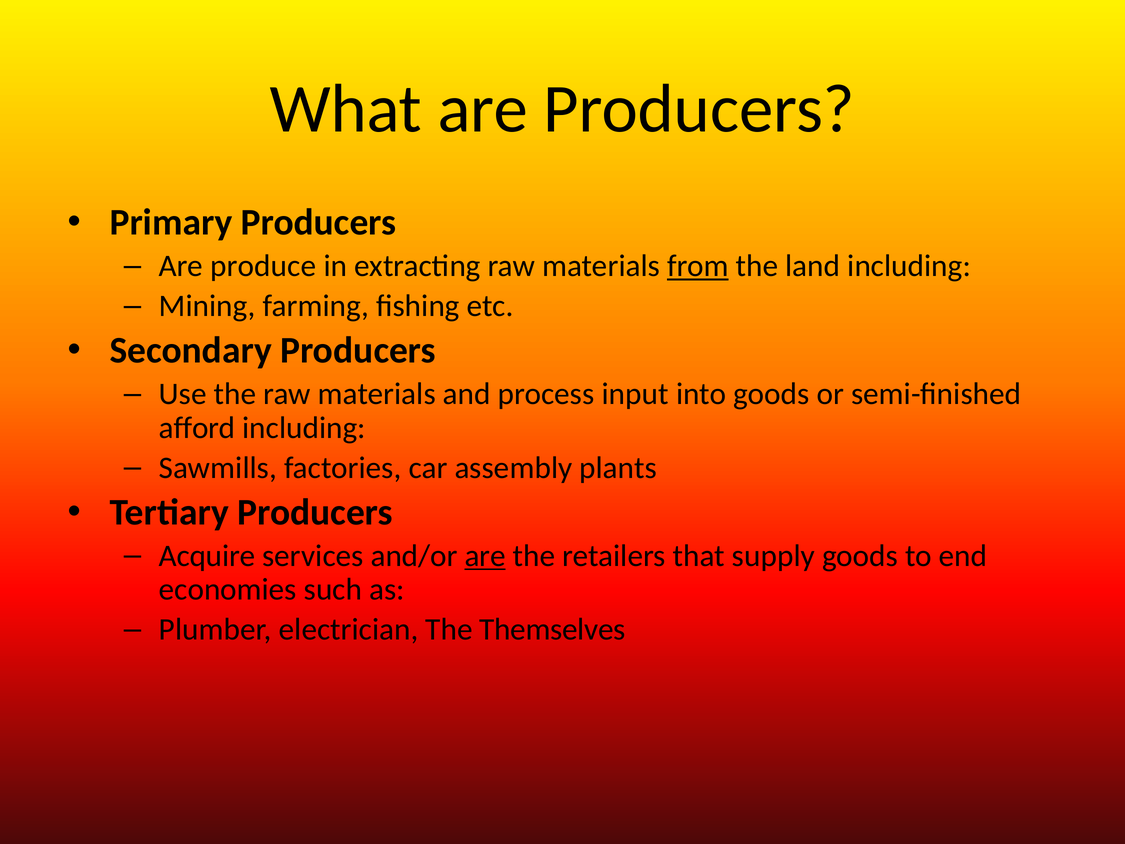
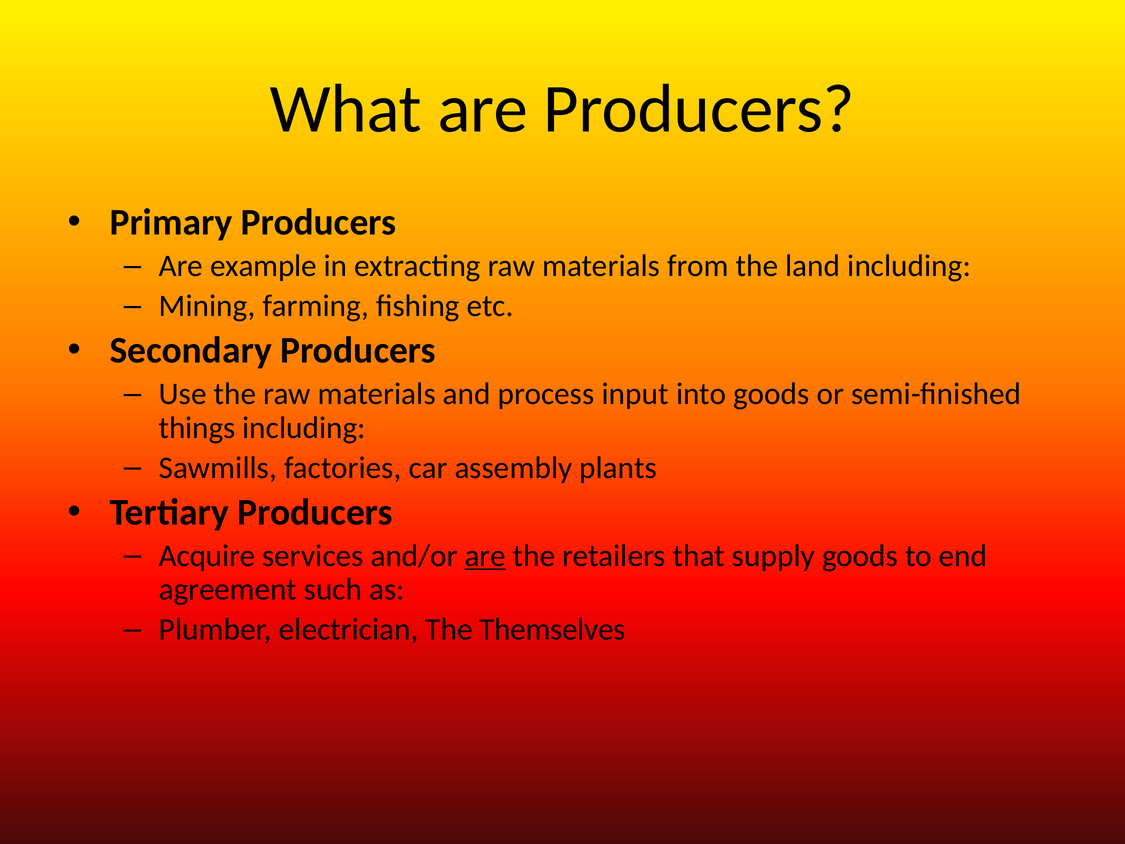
produce: produce -> example
from underline: present -> none
afford: afford -> things
economies: economies -> agreement
